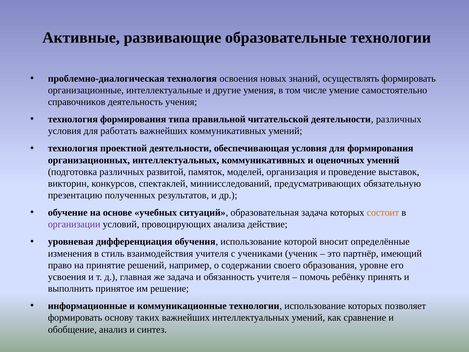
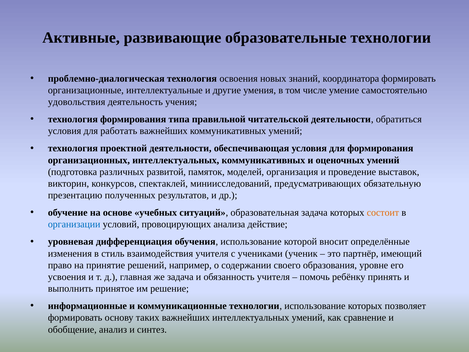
осуществлять: осуществлять -> координатора
справочников: справочников -> удовольствия
деятельности различных: различных -> обратиться
организации colour: purple -> blue
